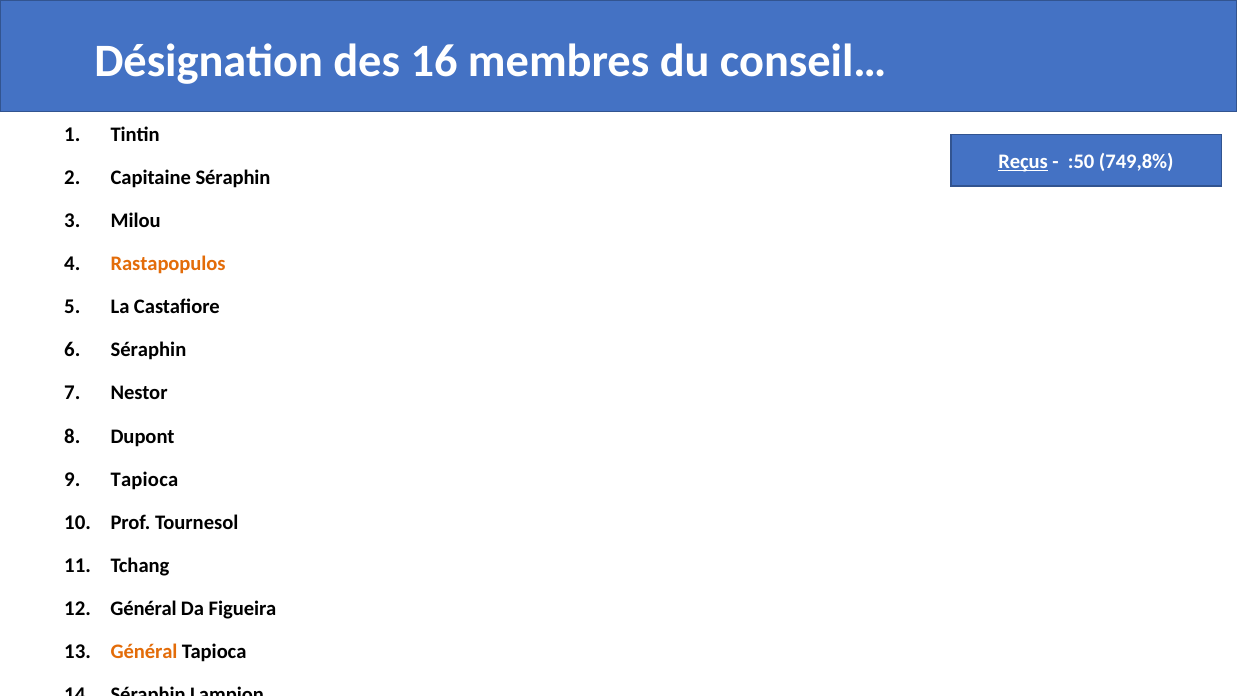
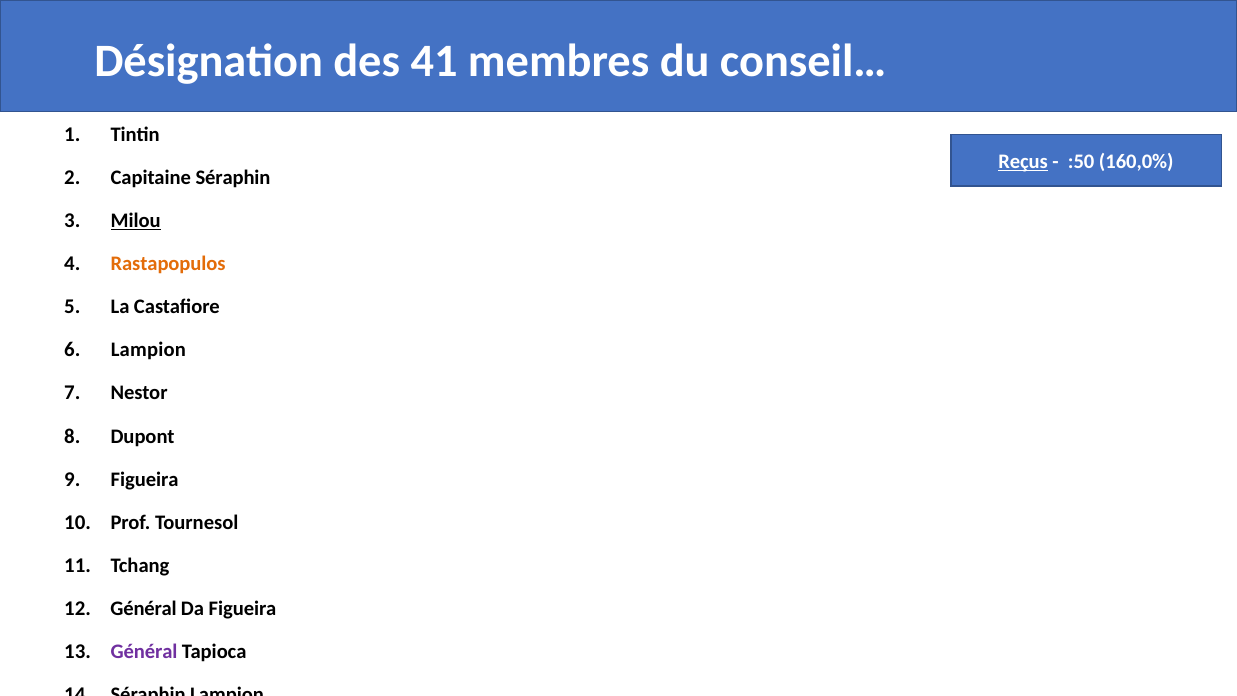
16: 16 -> 41
749,8%: 749,8% -> 160,0%
Milou underline: none -> present
6 Séraphin: Séraphin -> Lampion
9 Tapioca: Tapioca -> Figueira
Général at (144, 652) colour: orange -> purple
